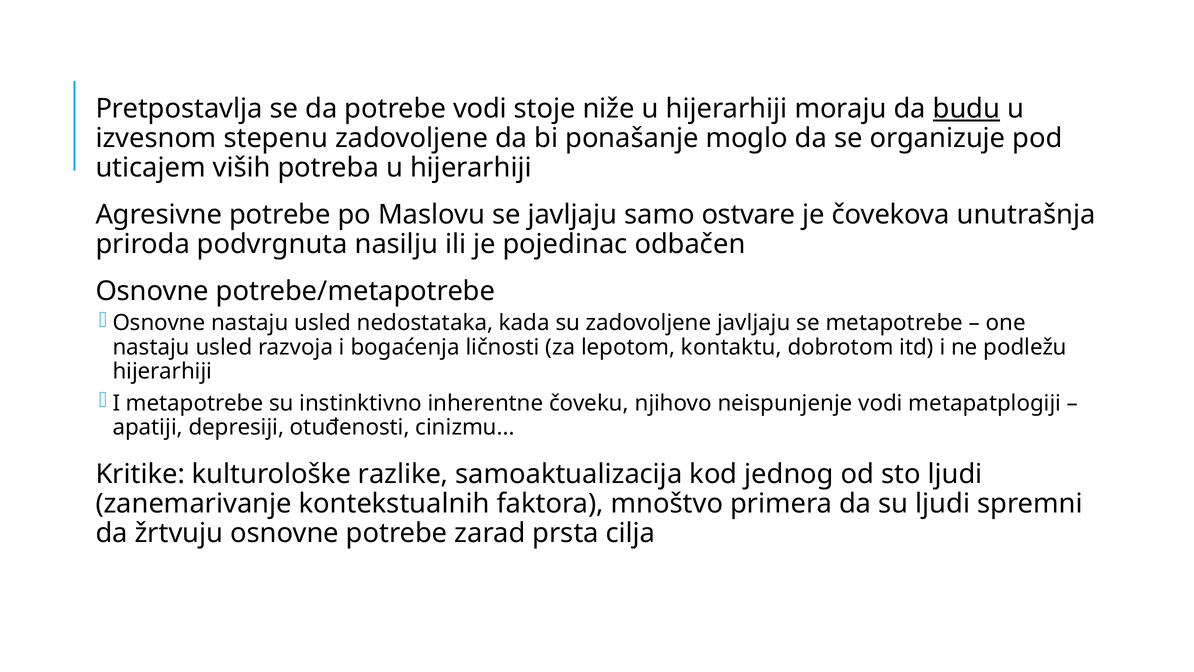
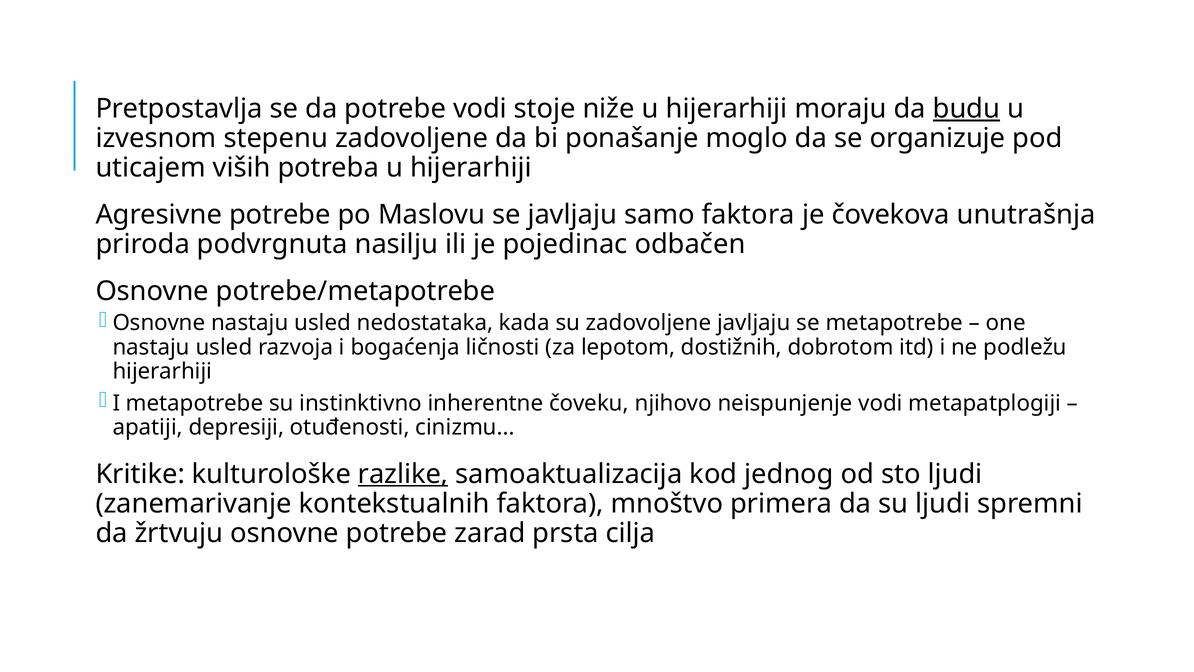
samo ostvare: ostvare -> faktora
kontaktu: kontaktu -> dostižnih
razlike underline: none -> present
